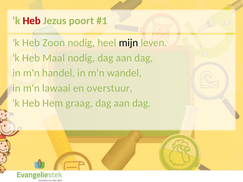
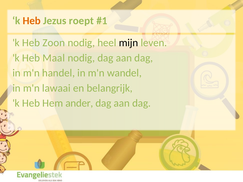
Heb at (32, 21) colour: red -> orange
poort: poort -> roept
overstuur: overstuur -> belangrijk
graag: graag -> ander
